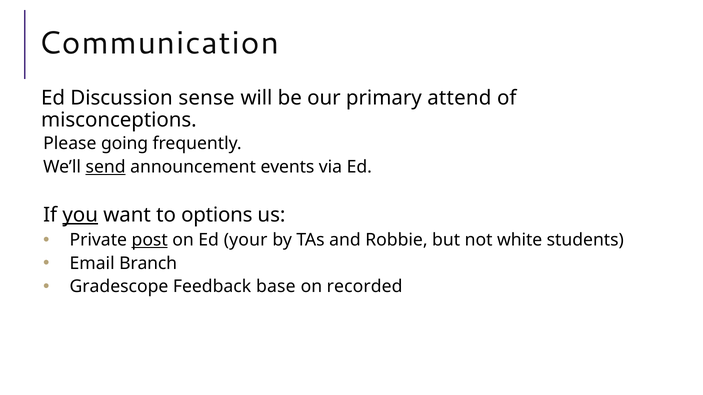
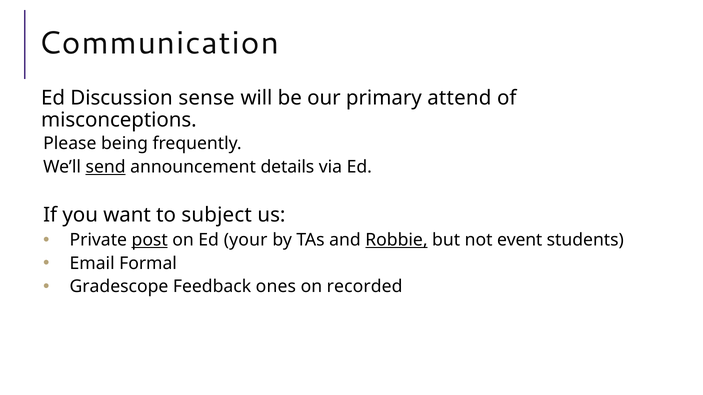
going: going -> being
events: events -> details
you underline: present -> none
options: options -> subject
Robbie underline: none -> present
white: white -> event
Branch: Branch -> Formal
base: base -> ones
